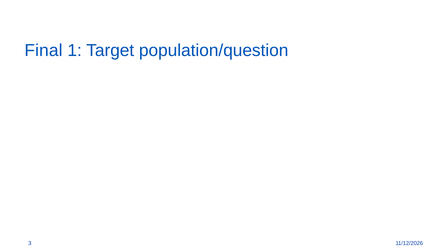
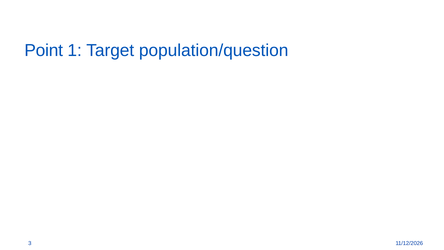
Final: Final -> Point
